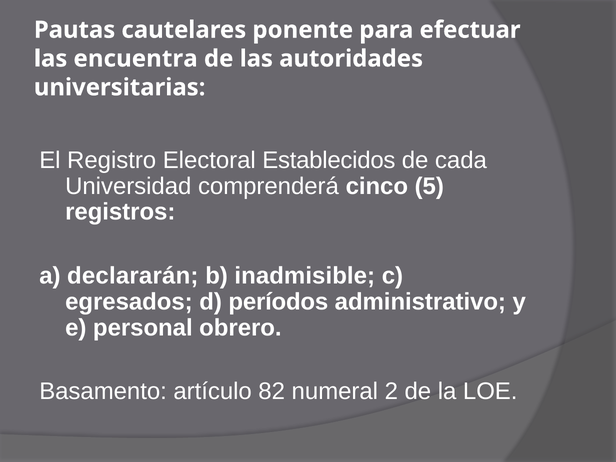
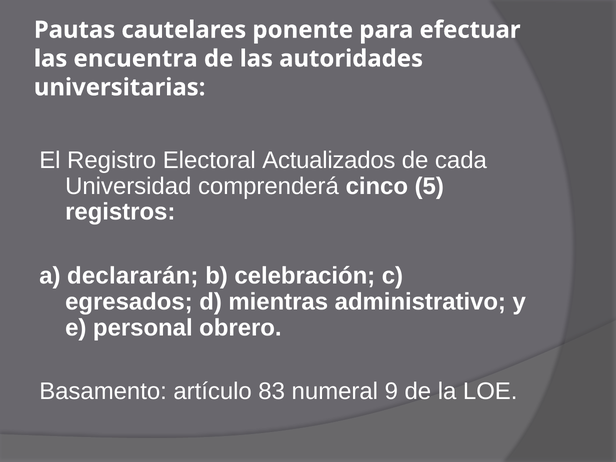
Establecidos: Establecidos -> Actualizados
inadmisible: inadmisible -> celebración
períodos: períodos -> mientras
82: 82 -> 83
2: 2 -> 9
